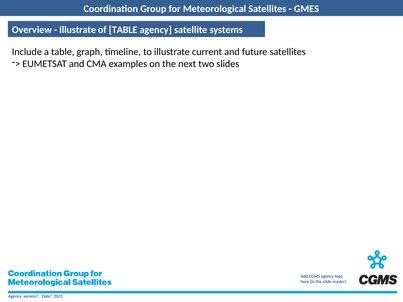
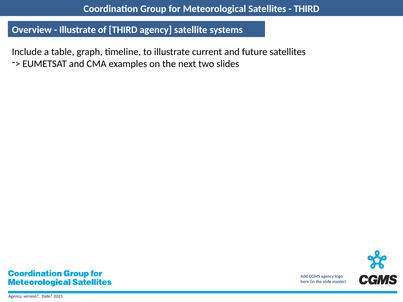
GMES at (306, 9): GMES -> THIRD
of TABLE: TABLE -> THIRD
